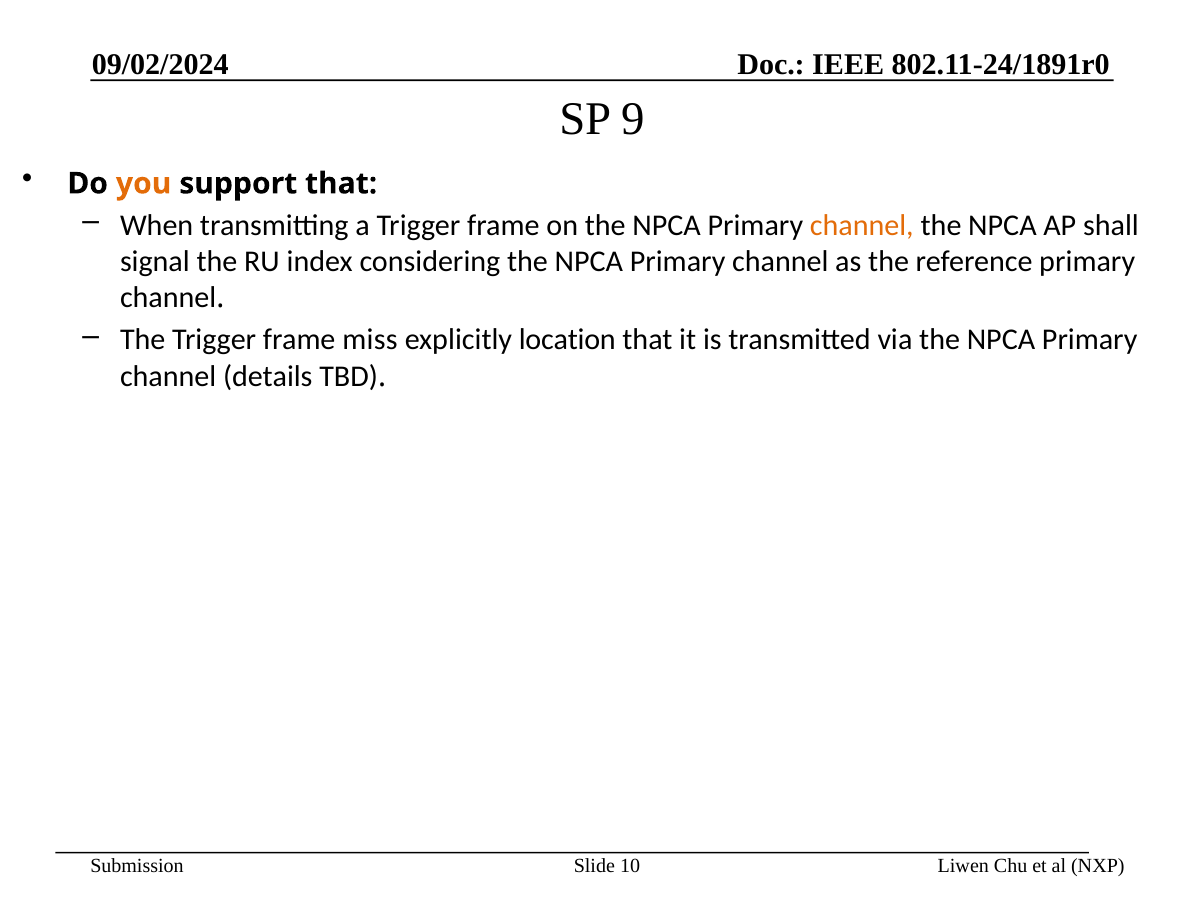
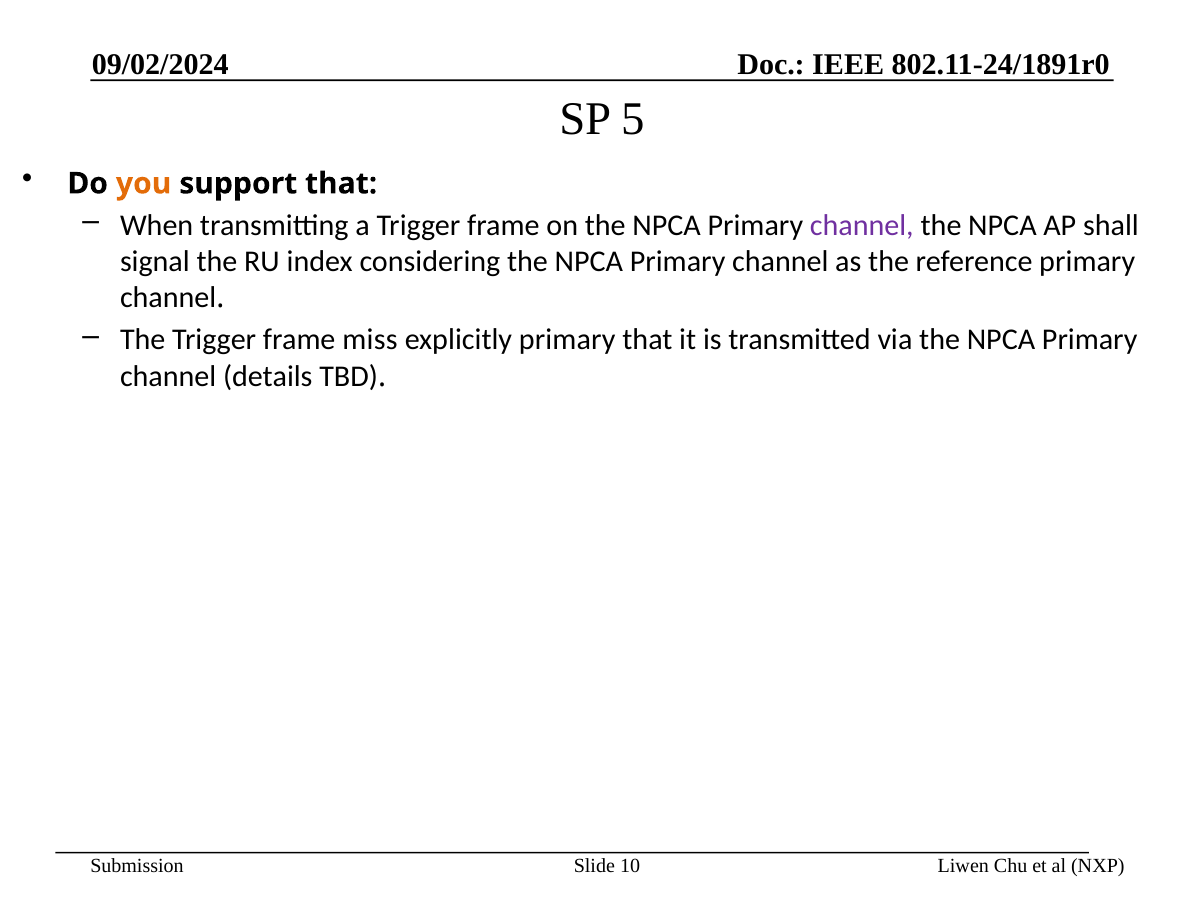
9: 9 -> 5
channel at (862, 226) colour: orange -> purple
explicitly location: location -> primary
